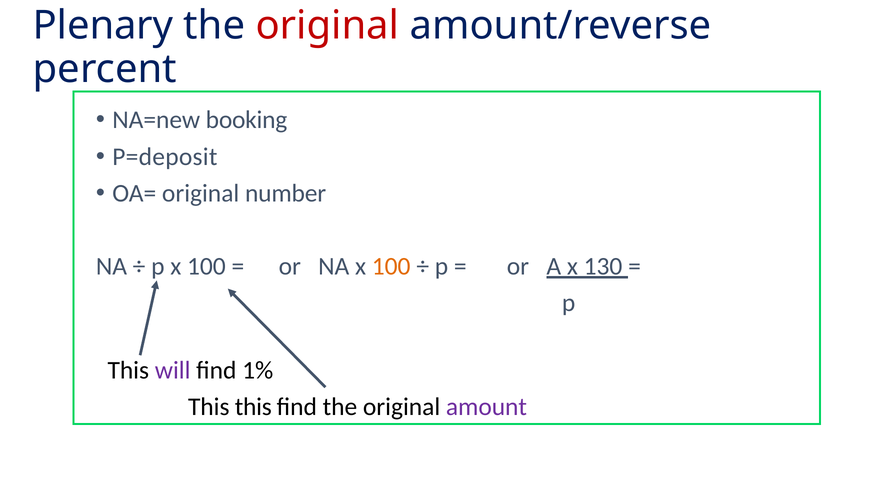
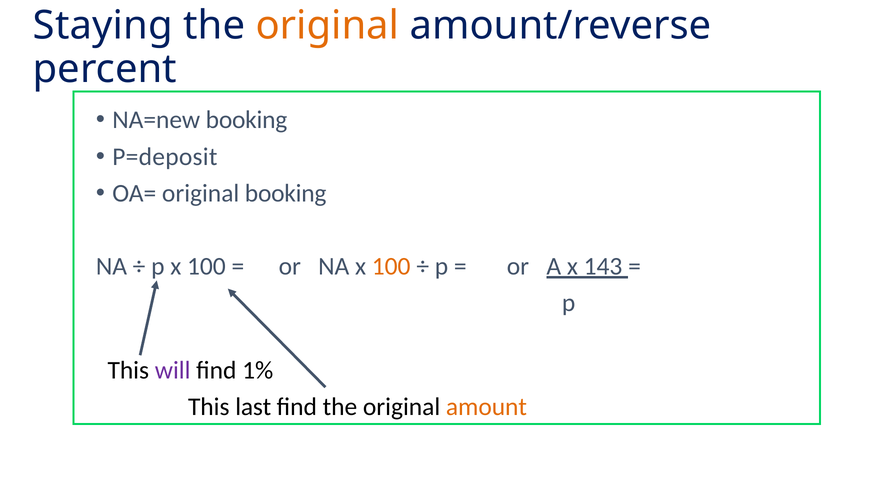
Plenary: Plenary -> Staying
original at (327, 26) colour: red -> orange
original number: number -> booking
130: 130 -> 143
This this: this -> last
amount colour: purple -> orange
